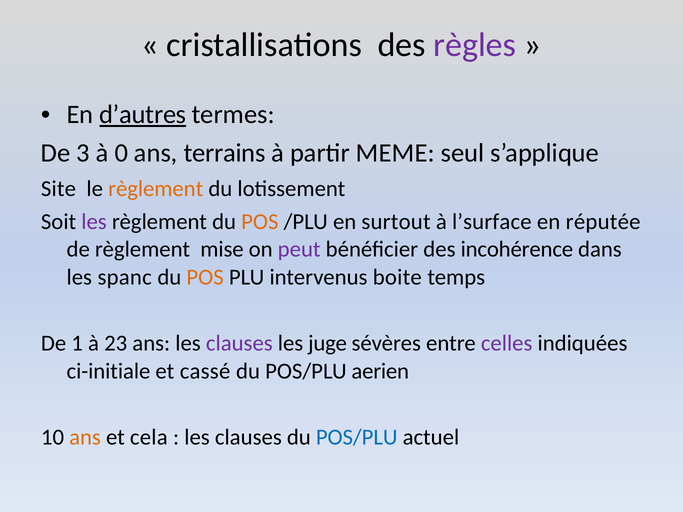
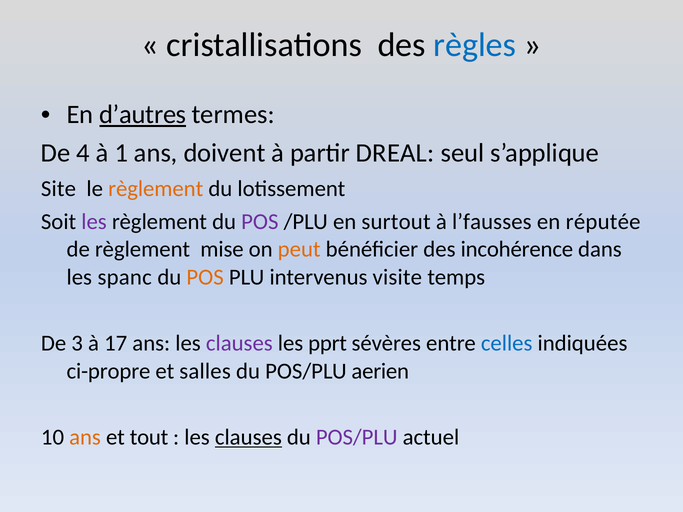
règles colour: purple -> blue
3: 3 -> 4
0: 0 -> 1
terrains: terrains -> doivent
MEME: MEME -> DREAL
POS at (260, 222) colour: orange -> purple
l’surface: l’surface -> l’fausses
peut colour: purple -> orange
boite: boite -> visite
1: 1 -> 3
23: 23 -> 17
juge: juge -> pprt
celles colour: purple -> blue
ci-initiale: ci-initiale -> ci-propre
cassé: cassé -> salles
cela: cela -> tout
clauses at (248, 437) underline: none -> present
POS/PLU at (357, 437) colour: blue -> purple
